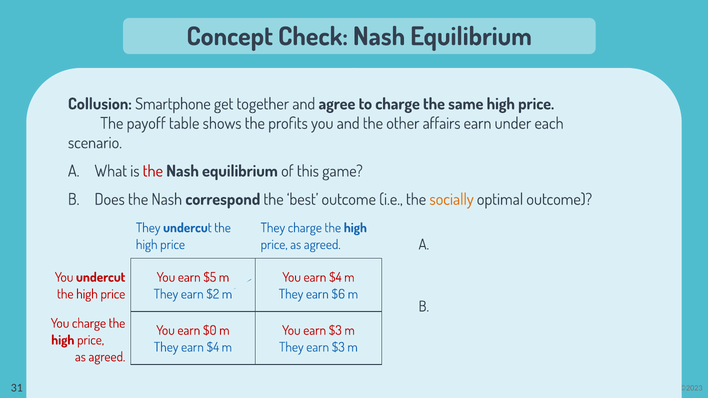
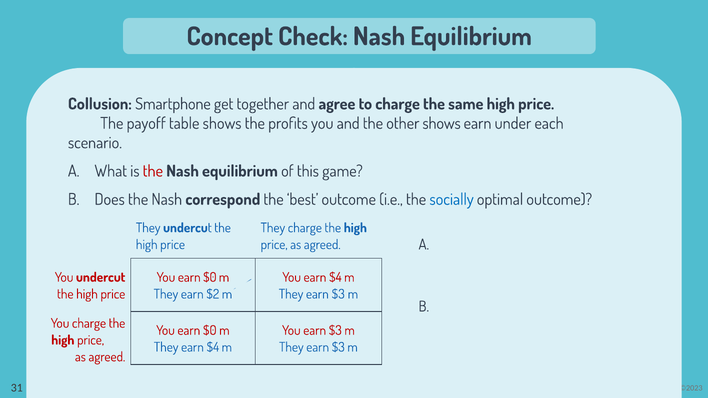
other affairs: affairs -> shows
socially colour: orange -> blue
$5 at (210, 278): $5 -> $0
$6 at (338, 294): $6 -> $3
